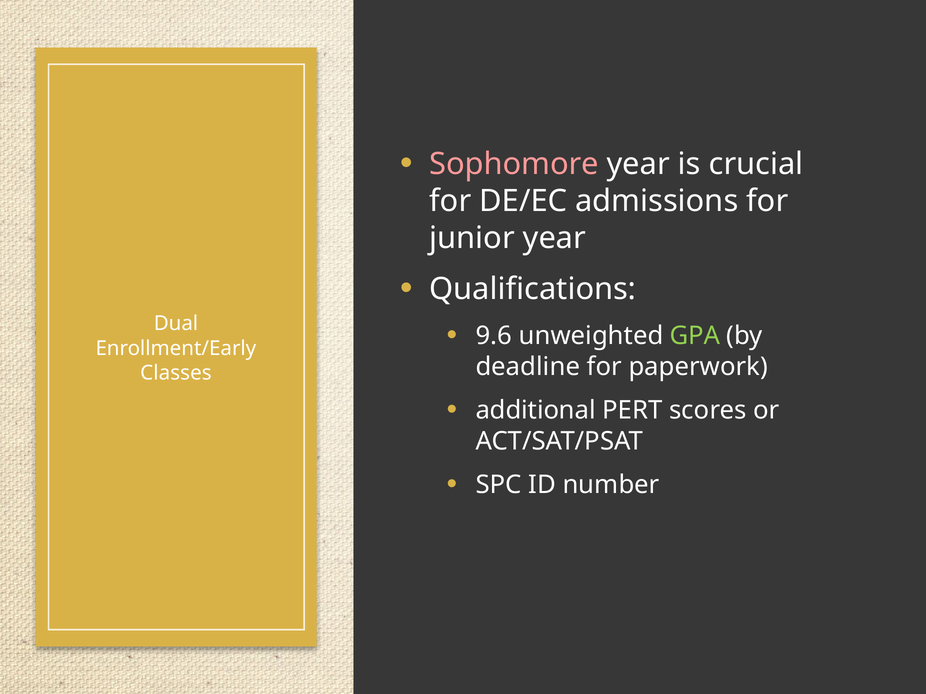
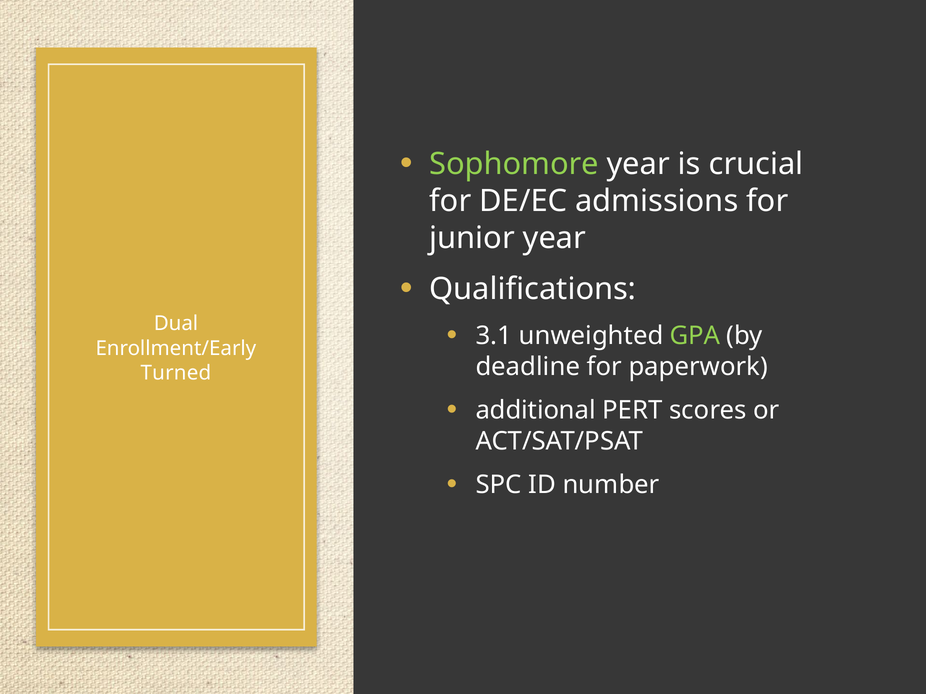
Sophomore colour: pink -> light green
9.6: 9.6 -> 3.1
Classes: Classes -> Turned
